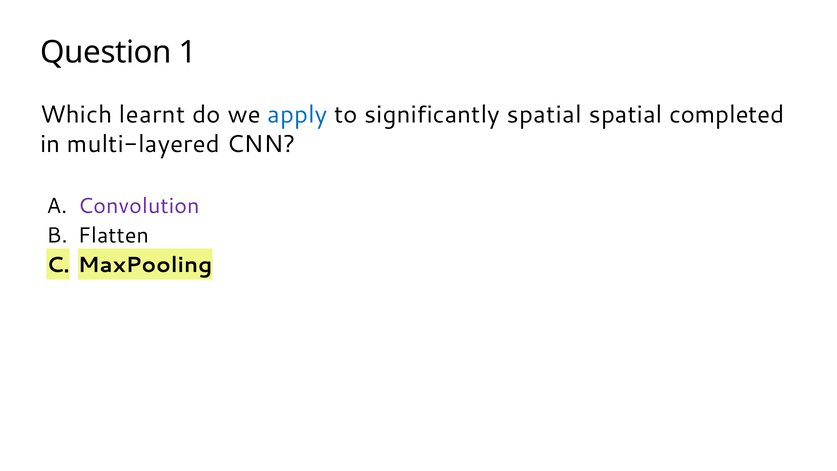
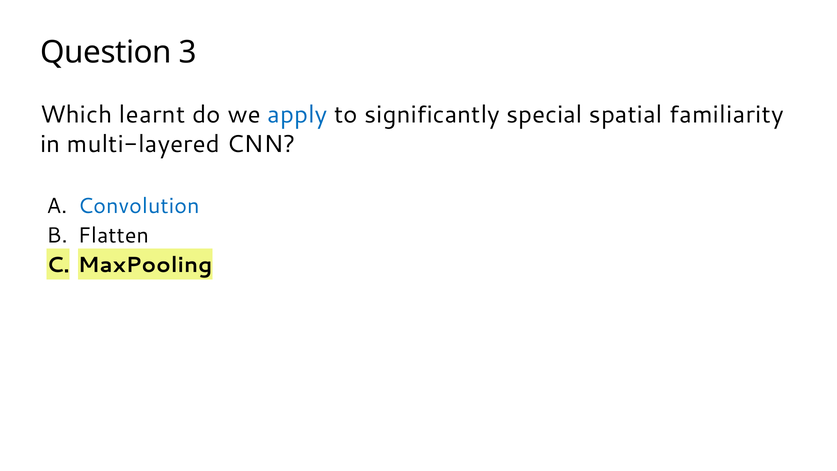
1: 1 -> 3
significantly spatial: spatial -> special
completed: completed -> familiarity
Convolution colour: purple -> blue
